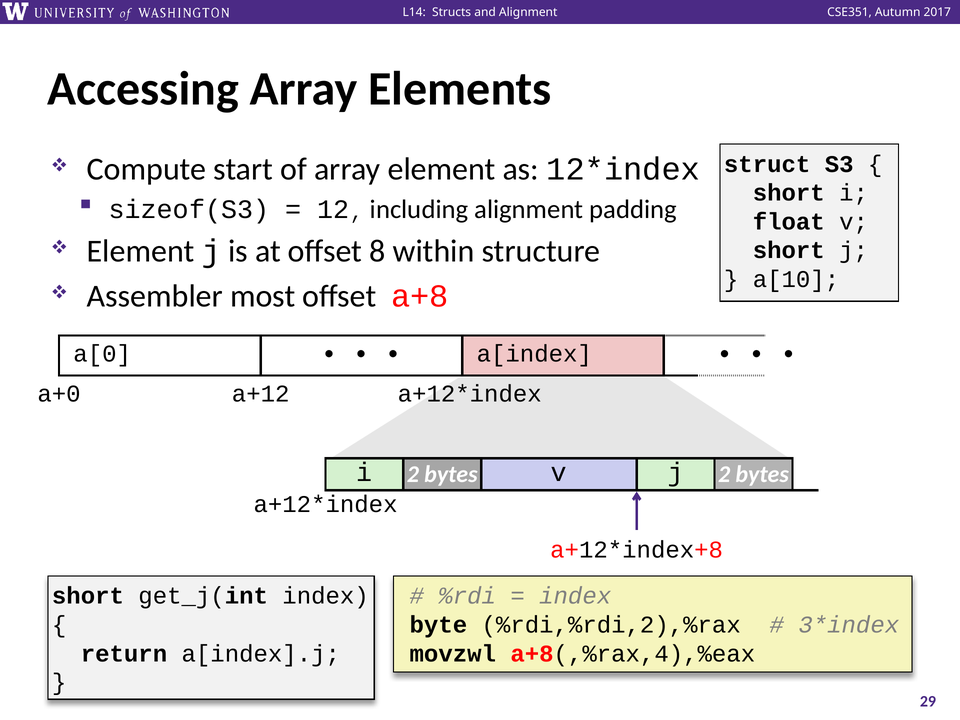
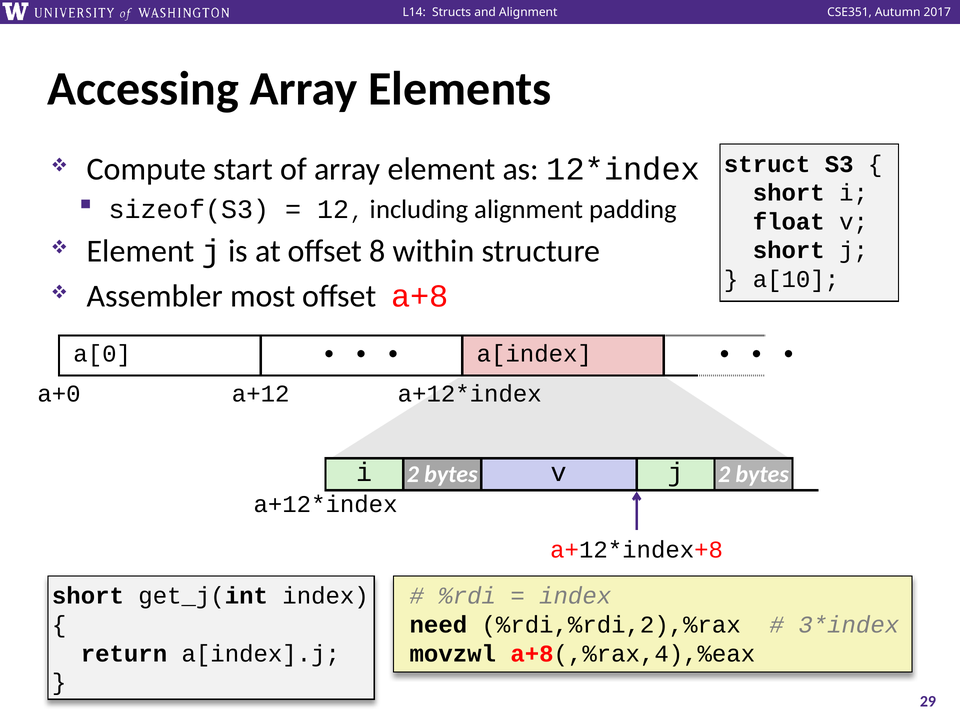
byte: byte -> need
